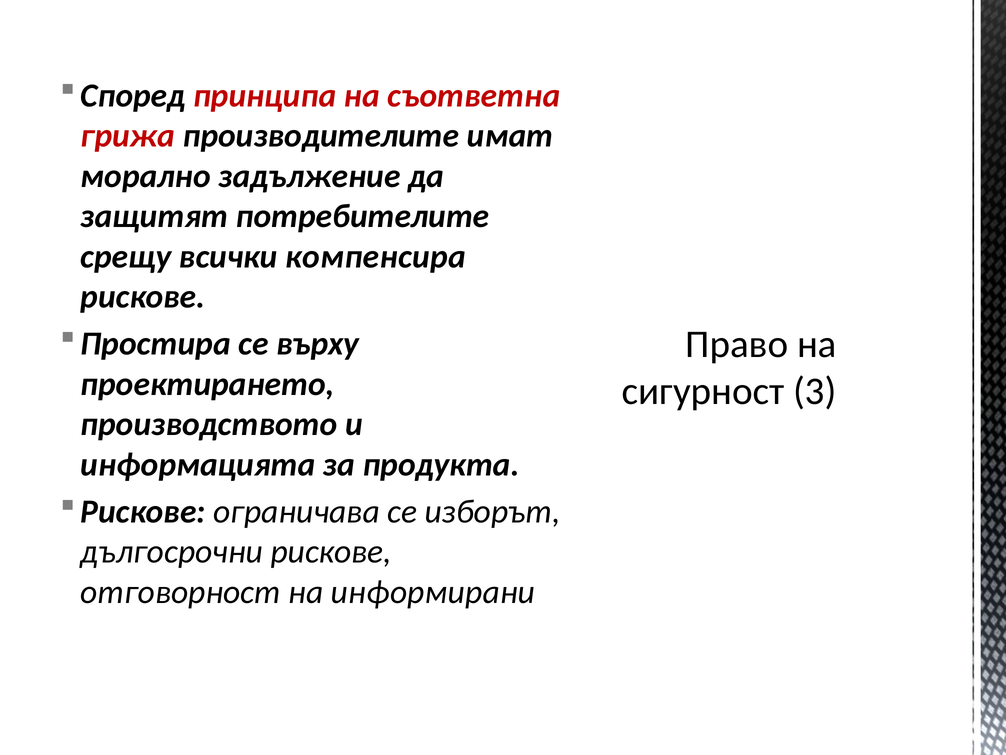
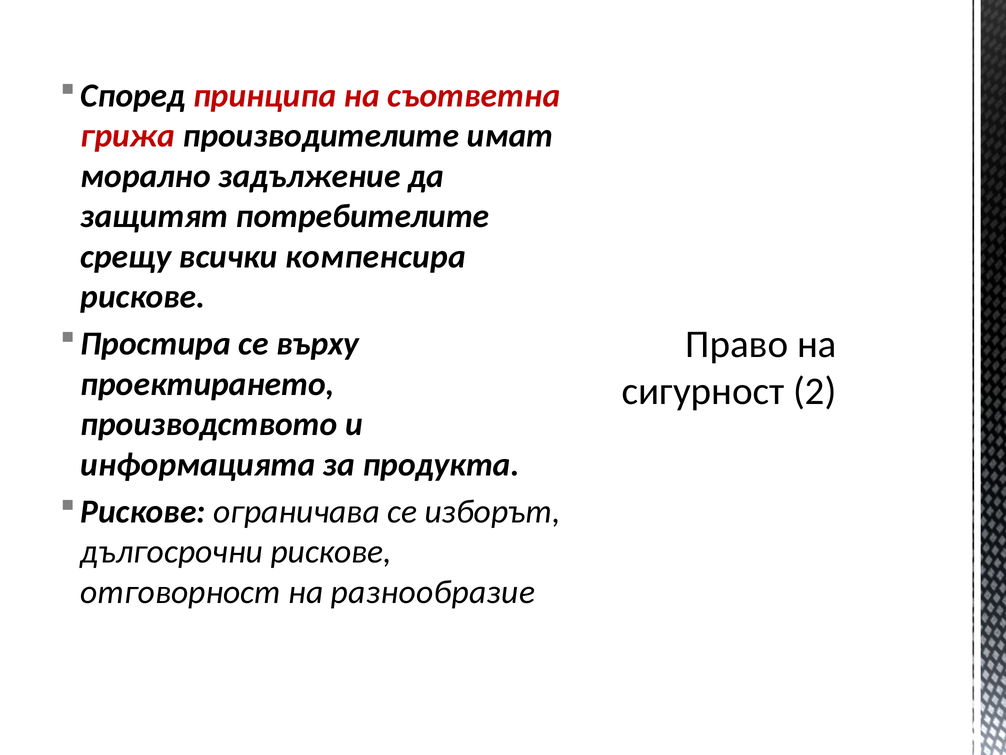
3: 3 -> 2
информирани: информирани -> разнообразие
